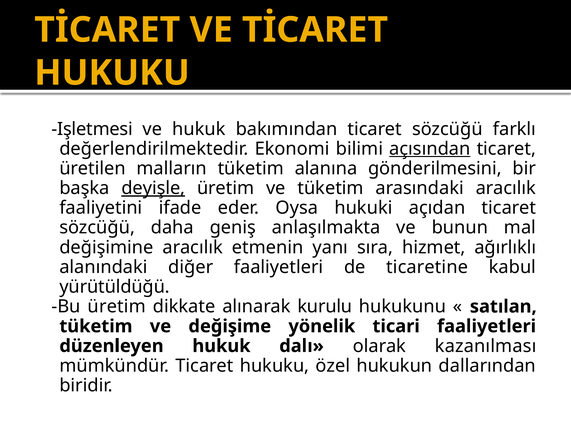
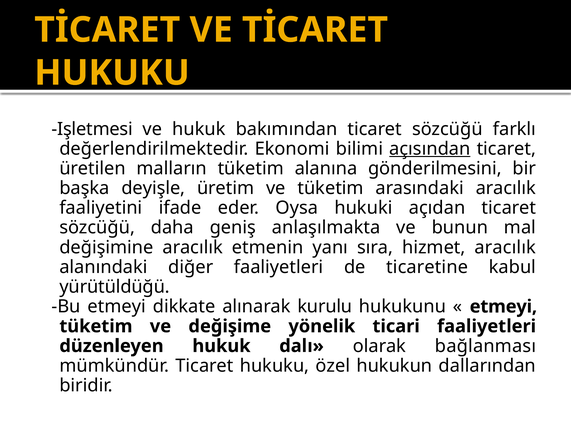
deyişle underline: present -> none
hizmet ağırlıklı: ağırlıklı -> aracılık
Bu üretim: üretim -> etmeyi
satılan at (503, 306): satılan -> etmeyi
kazanılması: kazanılması -> bağlanması
